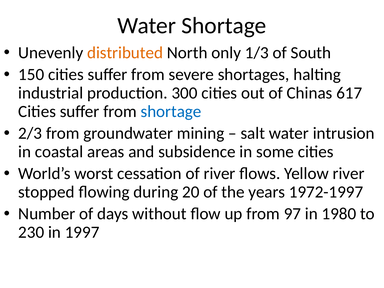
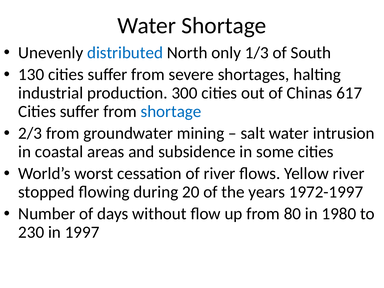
distributed colour: orange -> blue
150: 150 -> 130
97: 97 -> 80
